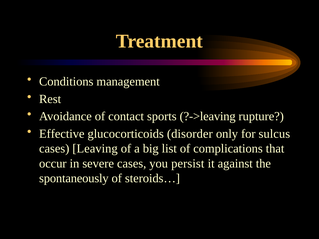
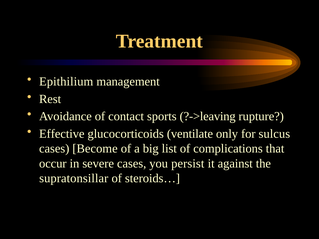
Conditions: Conditions -> Epithilium
disorder: disorder -> ventilate
Leaving: Leaving -> Become
spontaneously: spontaneously -> supratonsillar
